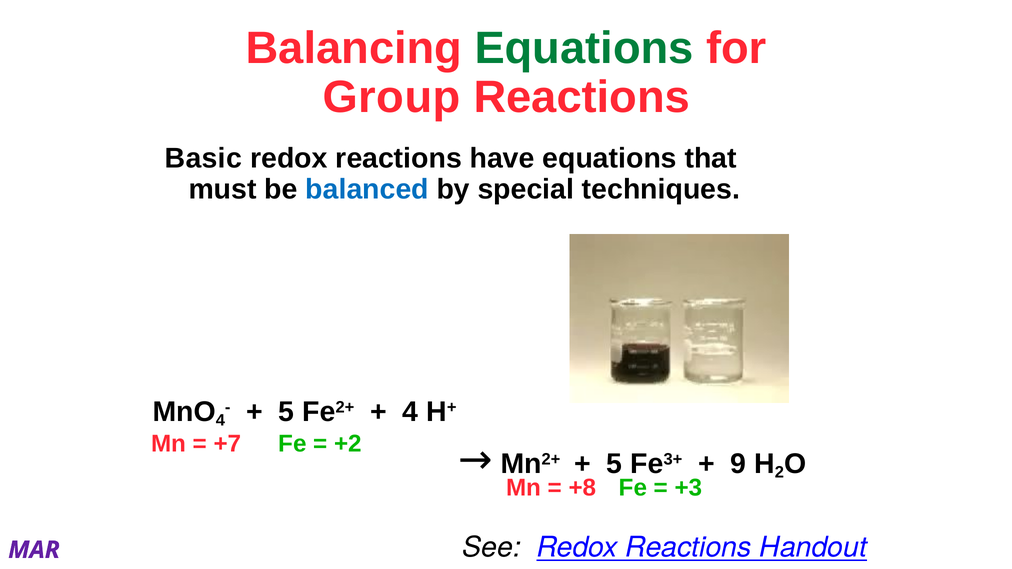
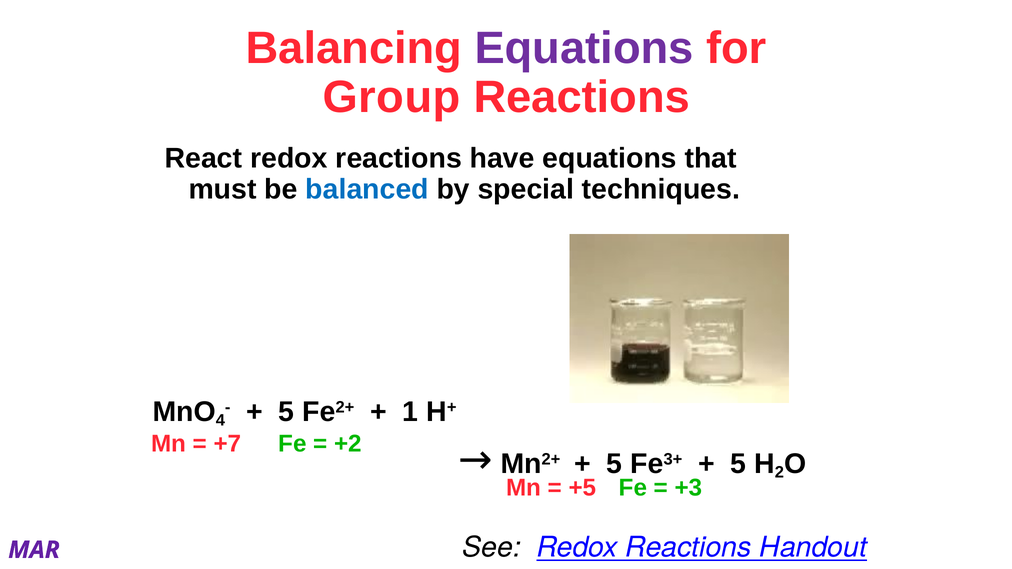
Equations at (584, 48) colour: green -> purple
Basic: Basic -> React
4 at (410, 412): 4 -> 1
9 at (738, 464): 9 -> 5
+8: +8 -> +5
